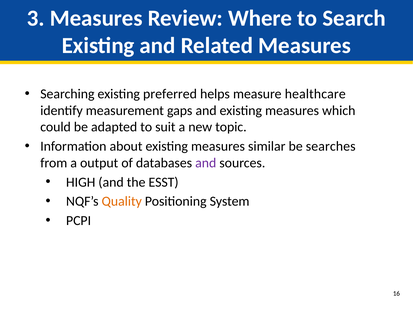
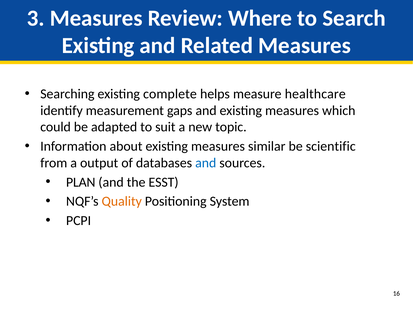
preferred: preferred -> complete
searches: searches -> scientific
and at (206, 163) colour: purple -> blue
HIGH: HIGH -> PLAN
